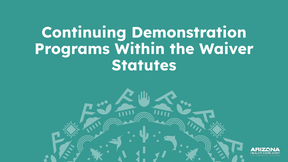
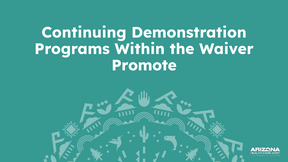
Statutes: Statutes -> Promote
